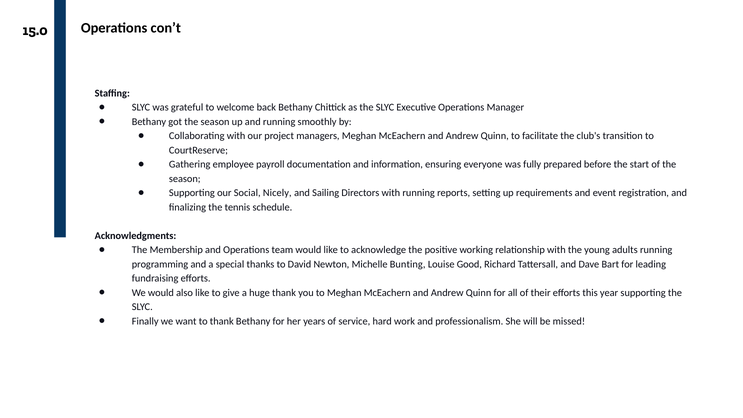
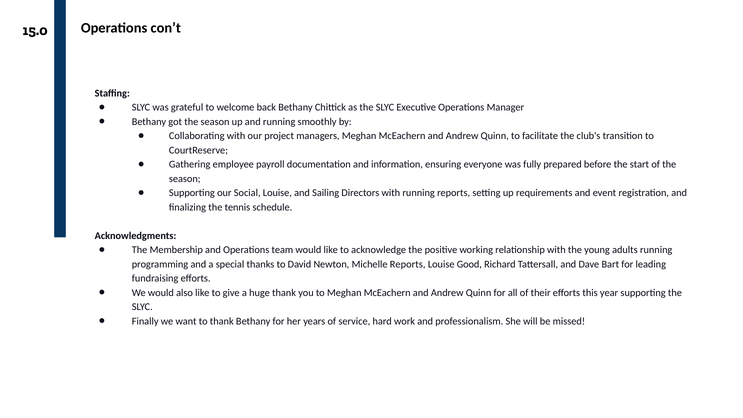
Social Nicely: Nicely -> Louise
Michelle Bunting: Bunting -> Reports
